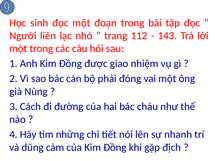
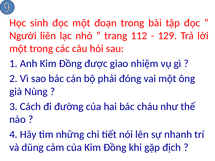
143: 143 -> 129
